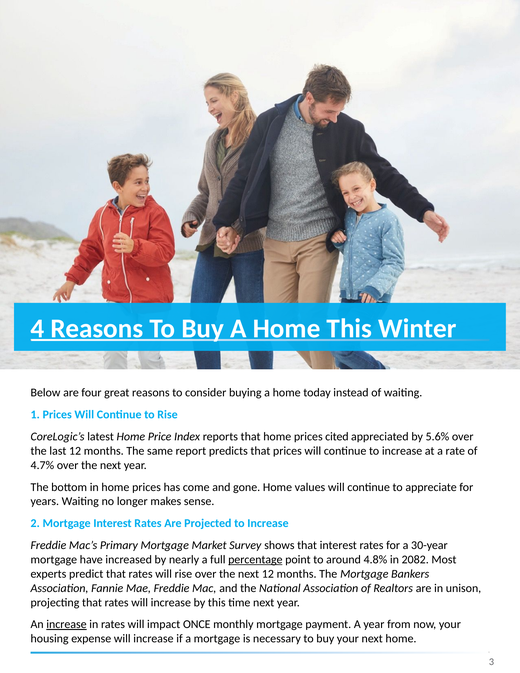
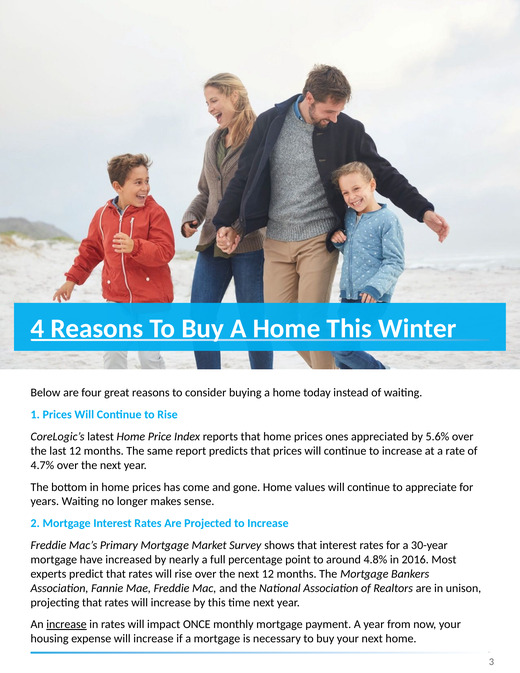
cited: cited -> ones
percentage underline: present -> none
2082: 2082 -> 2016
